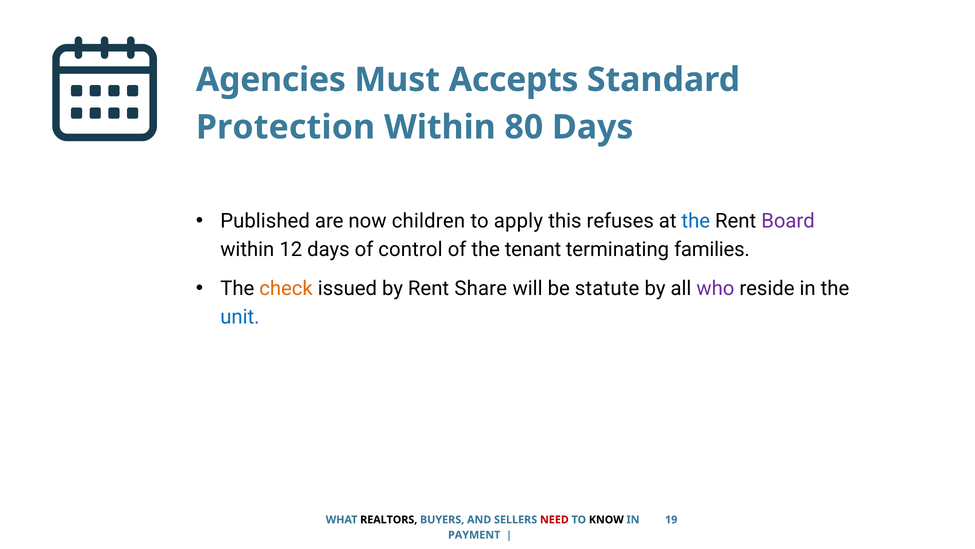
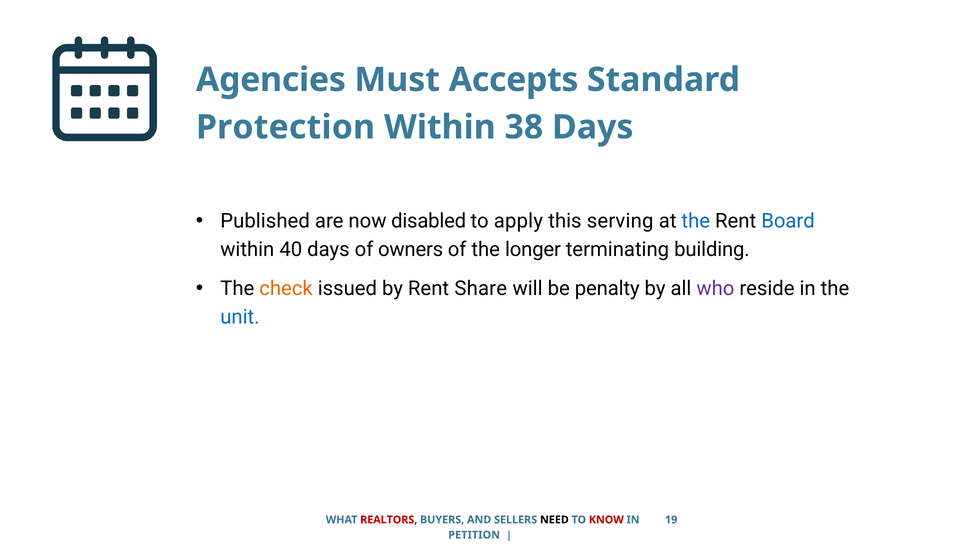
80: 80 -> 38
children: children -> disabled
refuses: refuses -> serving
Board colour: purple -> blue
12: 12 -> 40
control: control -> owners
tenant: tenant -> longer
families: families -> building
statute: statute -> penalty
REALTORS colour: black -> red
NEED colour: red -> black
KNOW colour: black -> red
PAYMENT: PAYMENT -> PETITION
